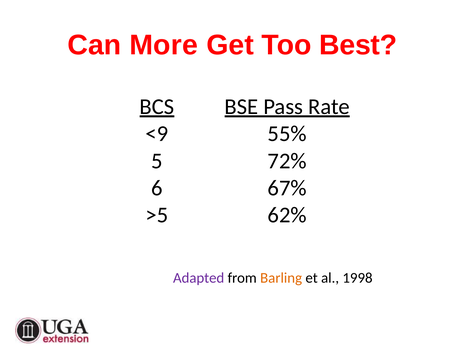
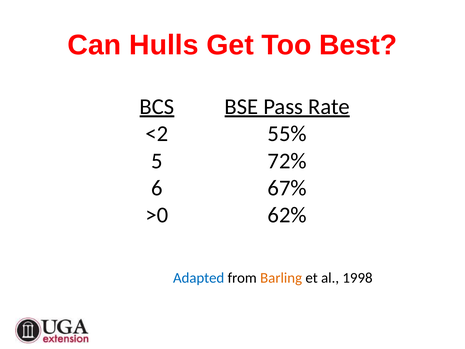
More: More -> Hulls
<9: <9 -> <2
>5: >5 -> >0
Adapted colour: purple -> blue
